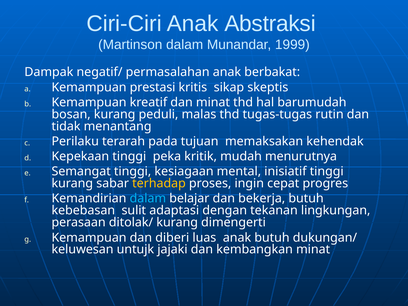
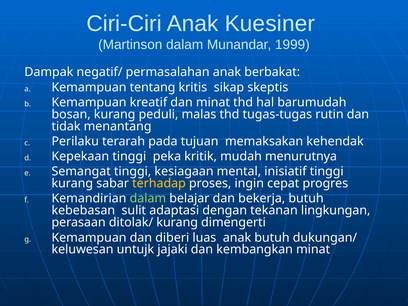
Abstraksi: Abstraksi -> Kuesiner
prestasi: prestasi -> tentang
dalam at (148, 199) colour: light blue -> light green
